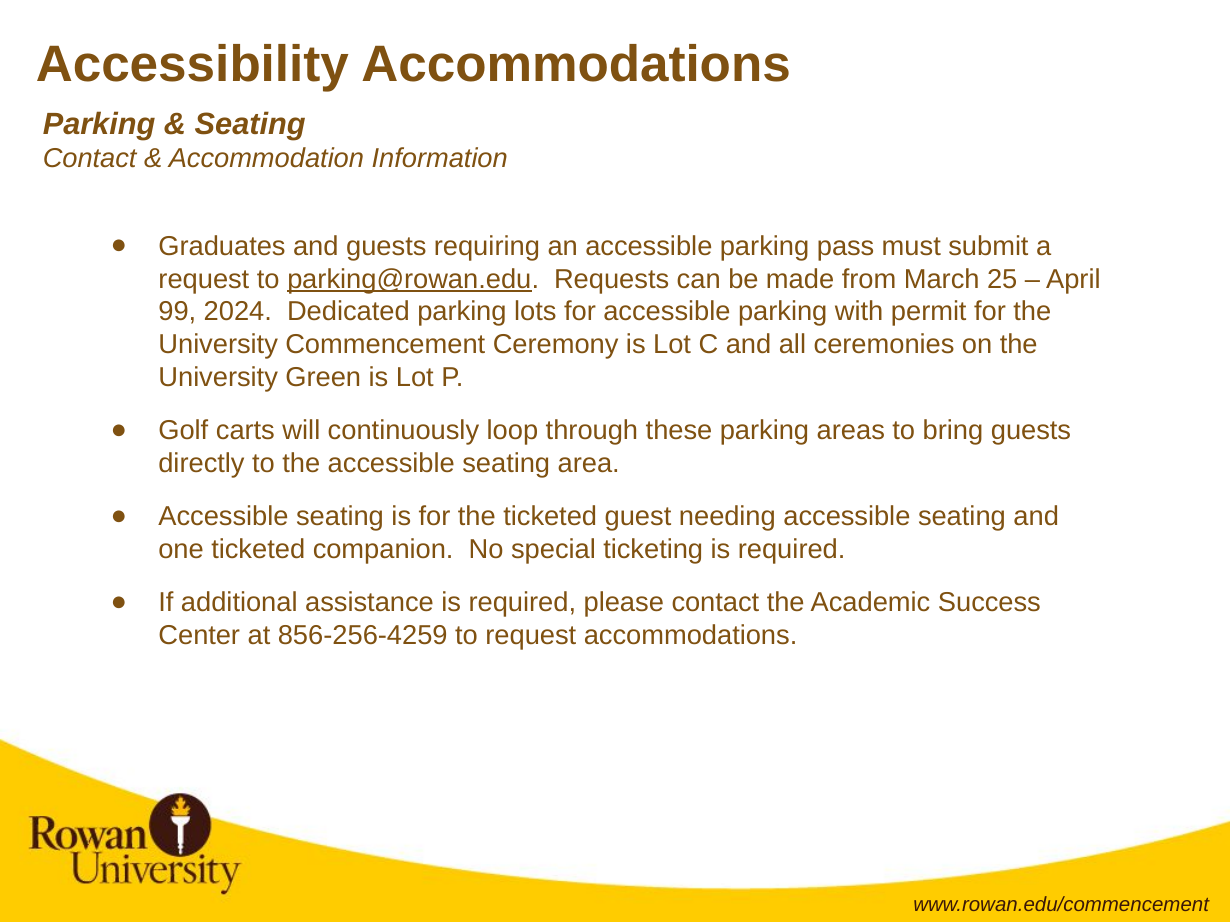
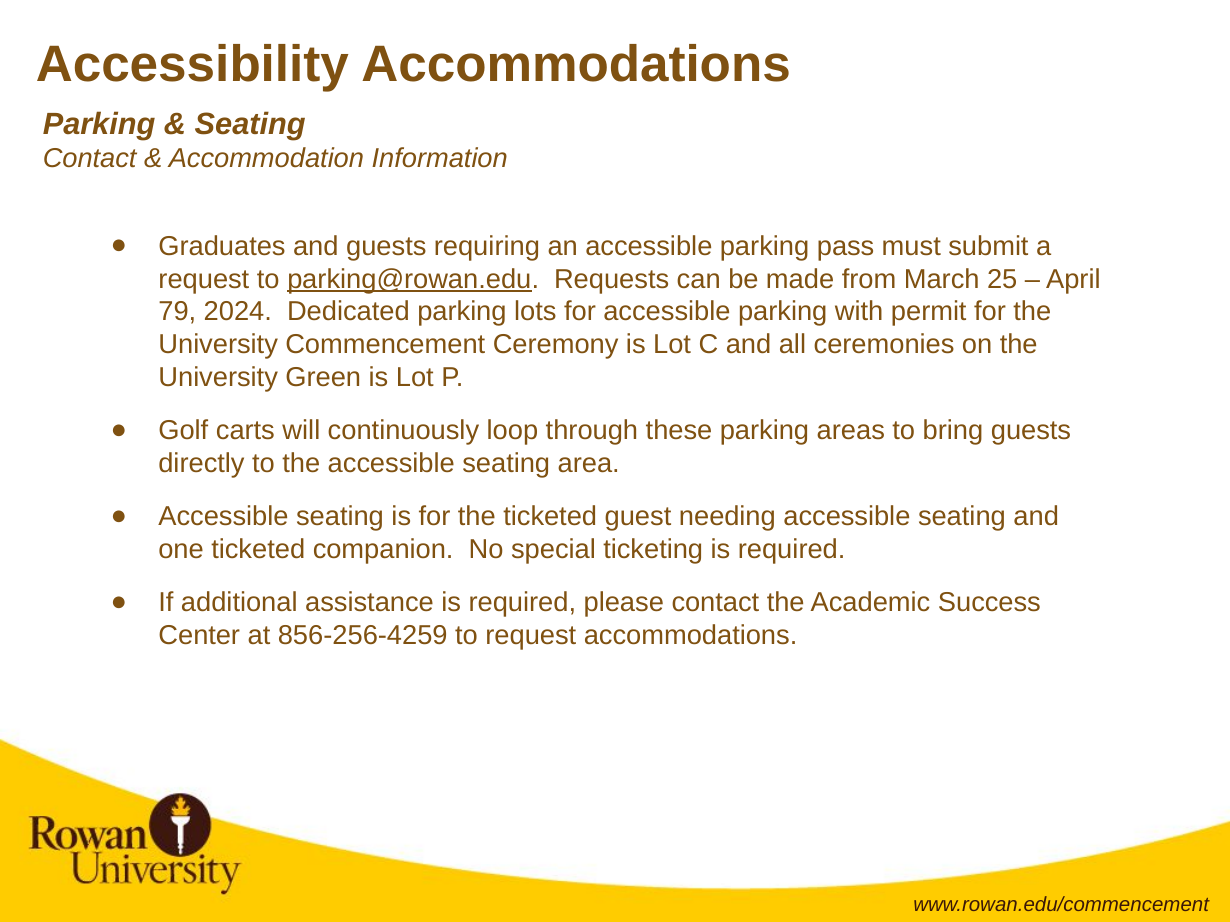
99: 99 -> 79
